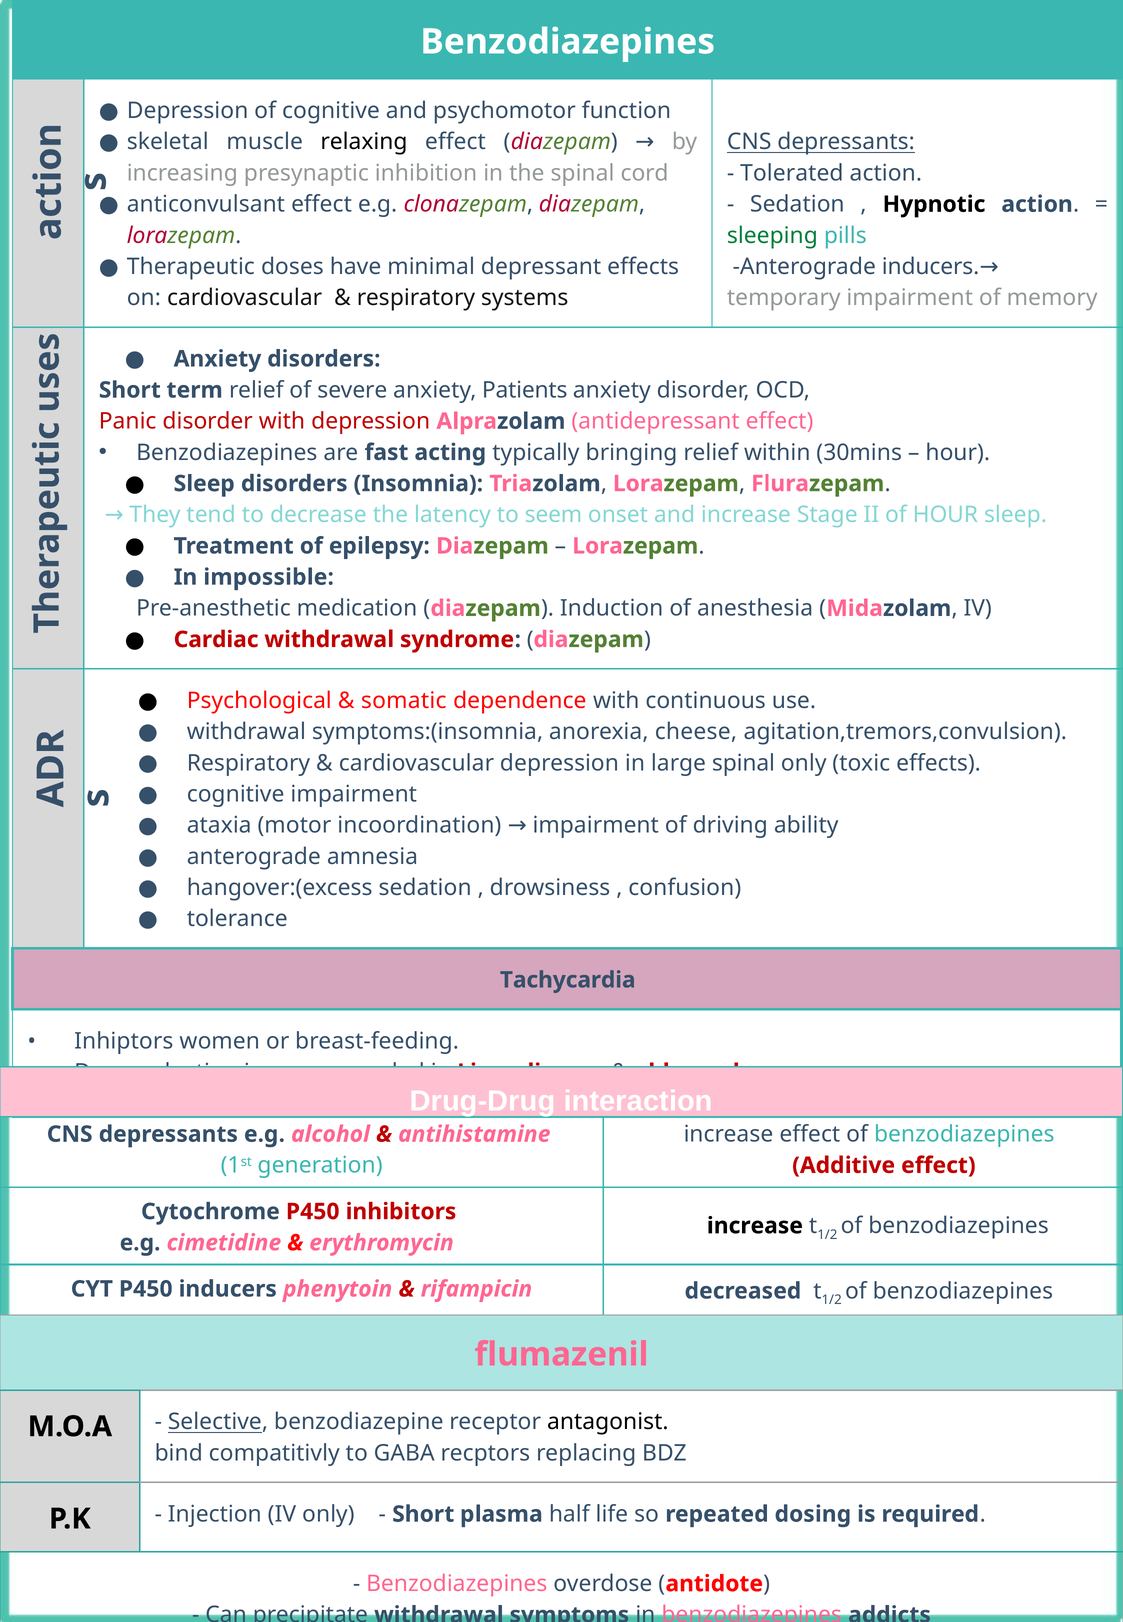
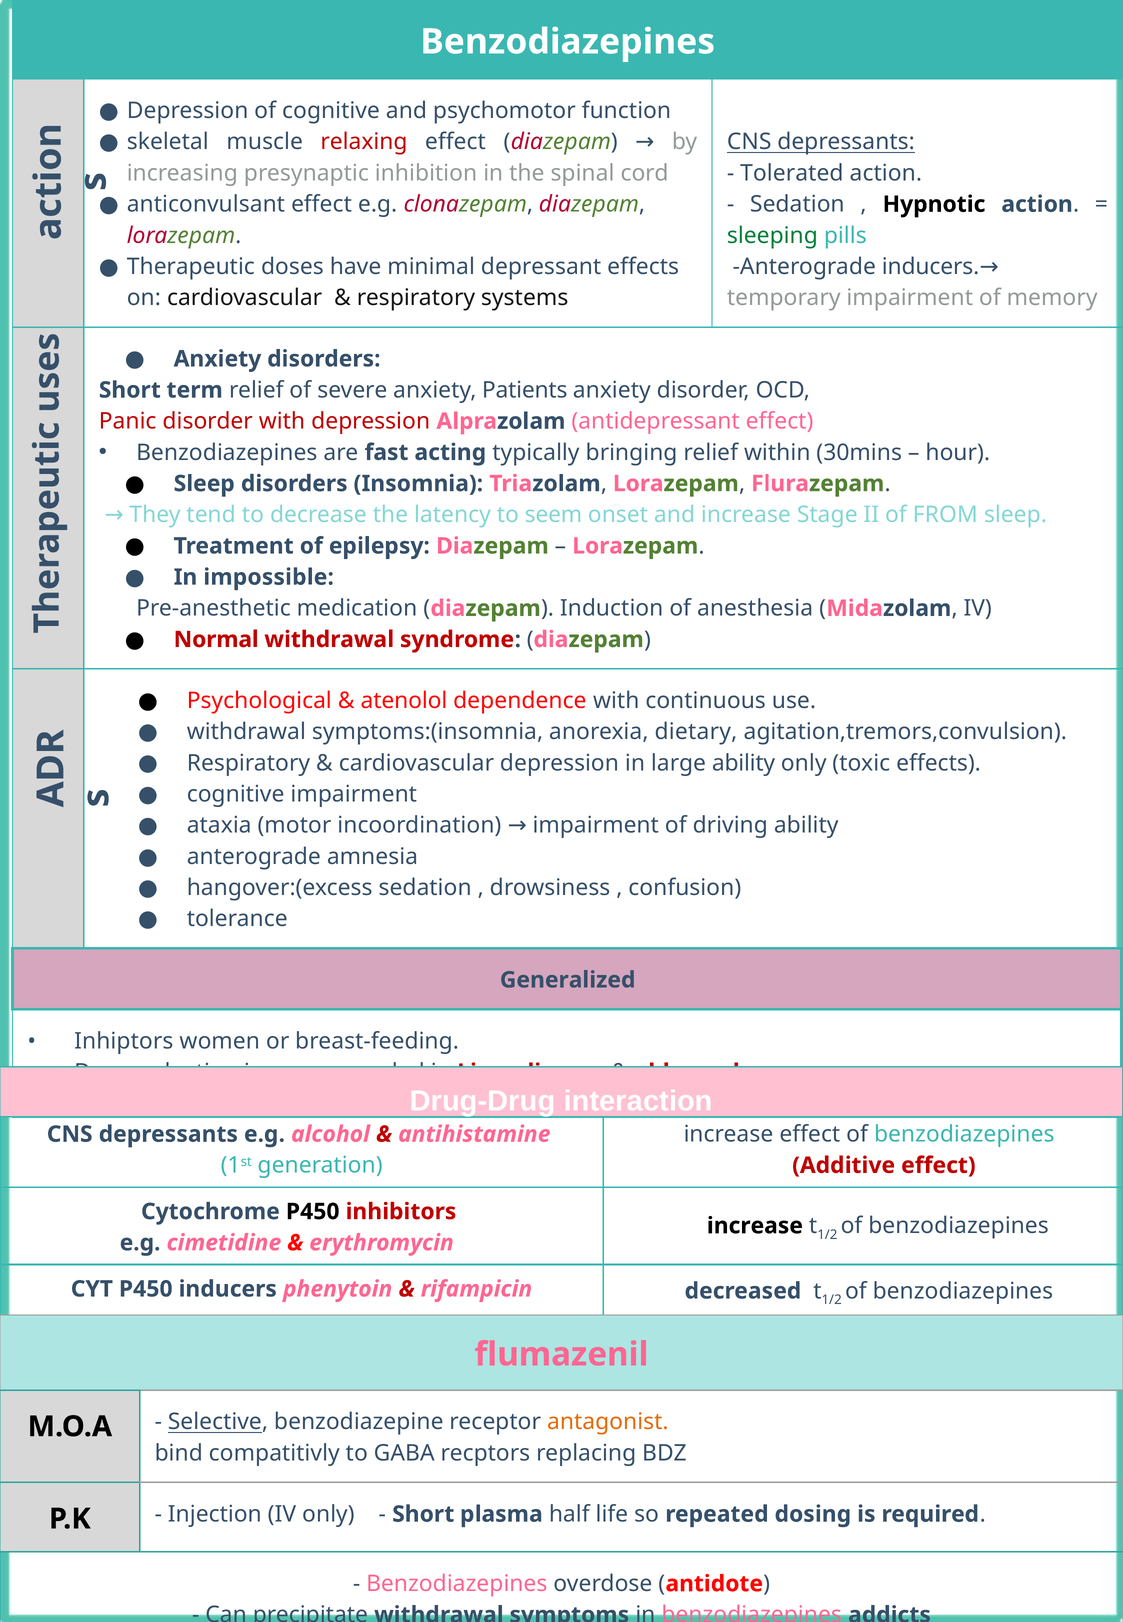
relaxing colour: black -> red
of HOUR: HOUR -> FROM
Cardiac: Cardiac -> Normal
somatic: somatic -> atenolol
cheese: cheese -> dietary
large spinal: spinal -> ability
Tachycardia: Tachycardia -> Generalized
P450 at (313, 1212) colour: red -> black
antagonist colour: black -> orange
